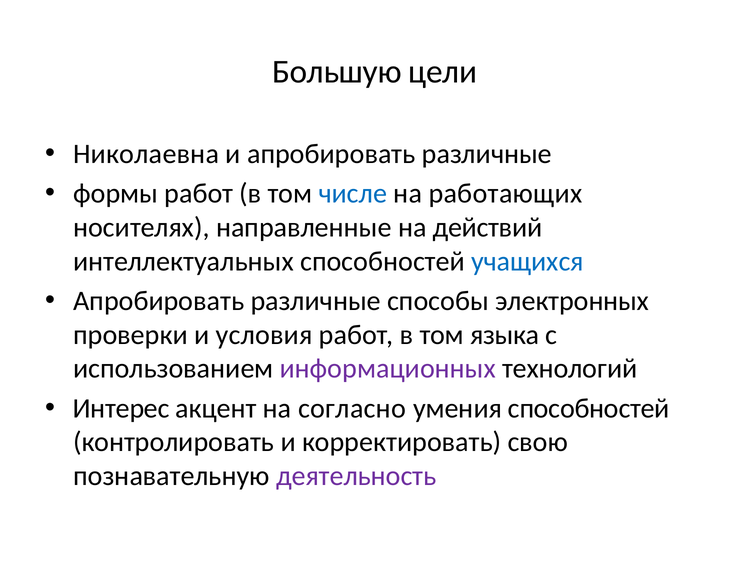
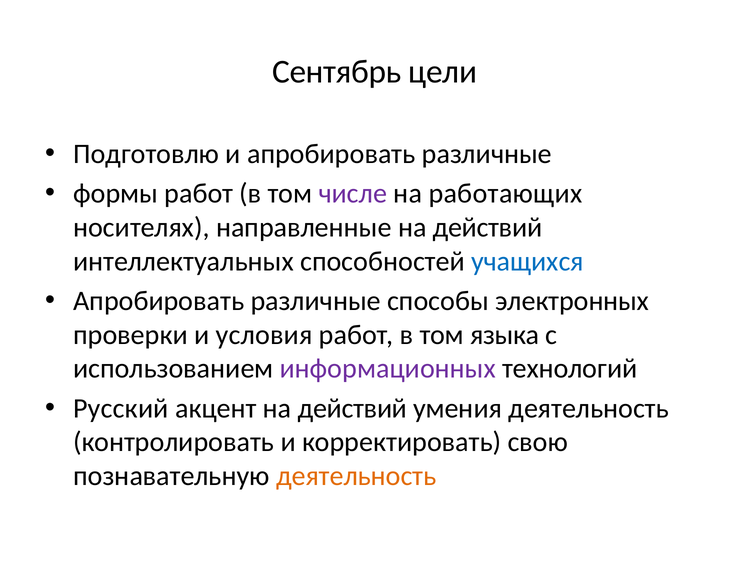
Большую: Большую -> Сентябрь
Николаевна: Николаевна -> Подготовлю
числе colour: blue -> purple
Интерес: Интерес -> Русский
акцент на согласно: согласно -> действий
умения способностей: способностей -> деятельность
деятельность at (356, 475) colour: purple -> orange
